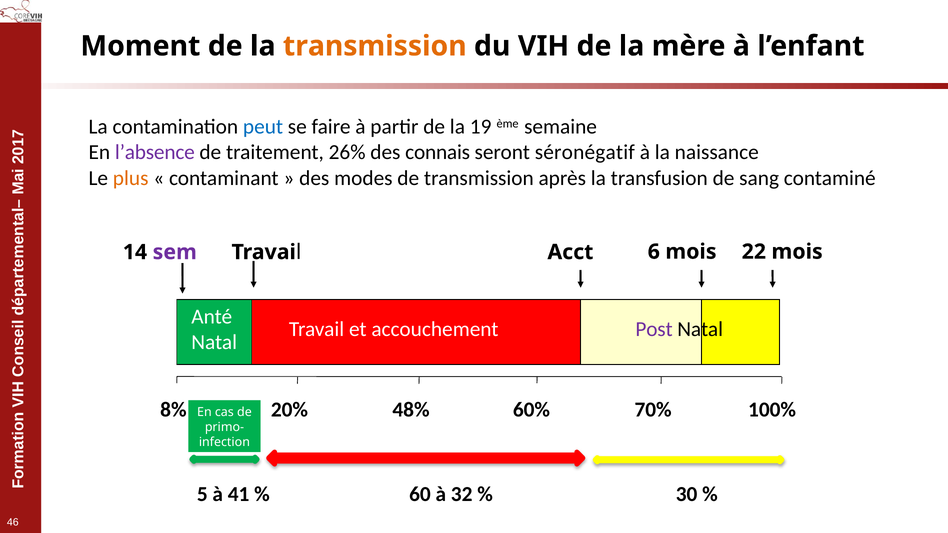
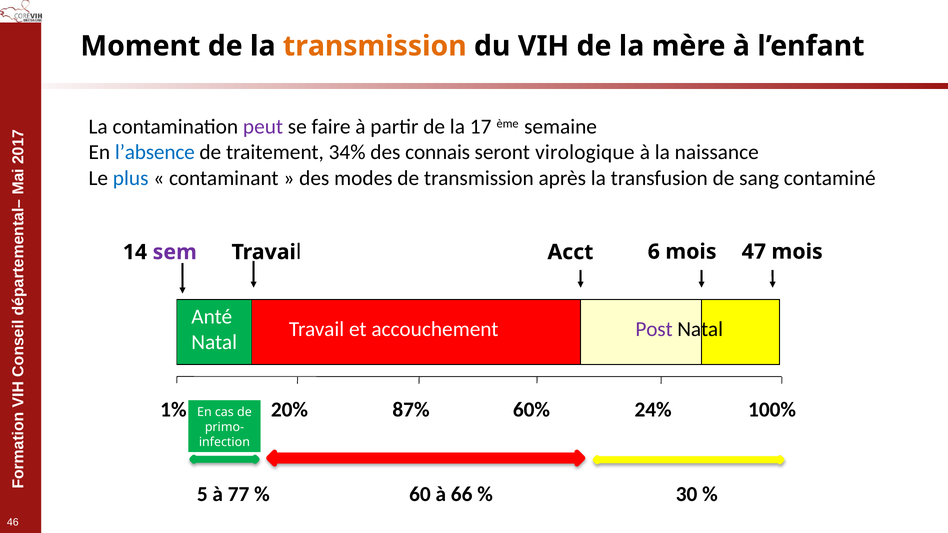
peut colour: blue -> purple
19: 19 -> 17
l’absence colour: purple -> blue
26%: 26% -> 34%
séronégatif: séronégatif -> virologique
plus colour: orange -> blue
22: 22 -> 47
8%: 8% -> 1%
48%: 48% -> 87%
70%: 70% -> 24%
41: 41 -> 77
32: 32 -> 66
